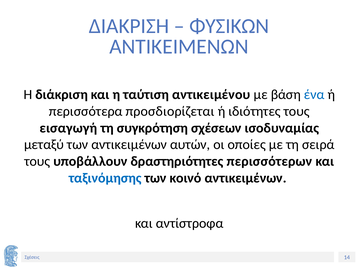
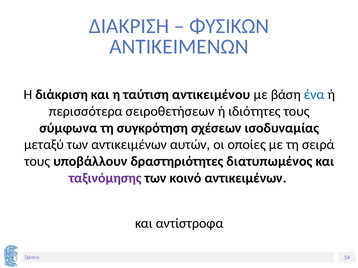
προσδιορίζεται: προσδιορίζεται -> σειροθετήσεων
εισαγωγή: εισαγωγή -> σύμφωνα
περισσότερων: περισσότερων -> διατυπωμένος
ταξινόμησης colour: blue -> purple
